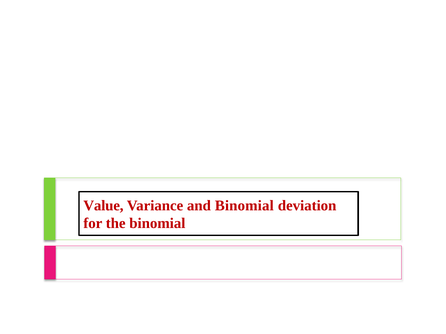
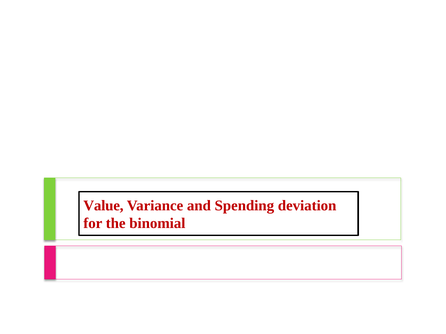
and Binomial: Binomial -> Spending
